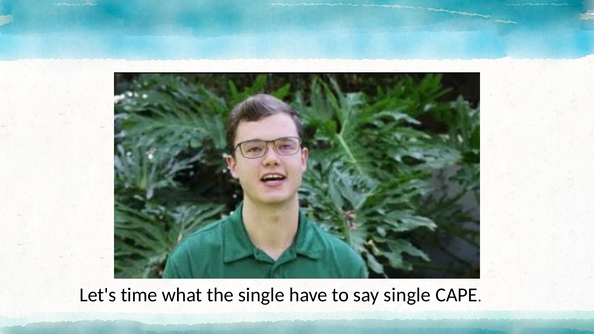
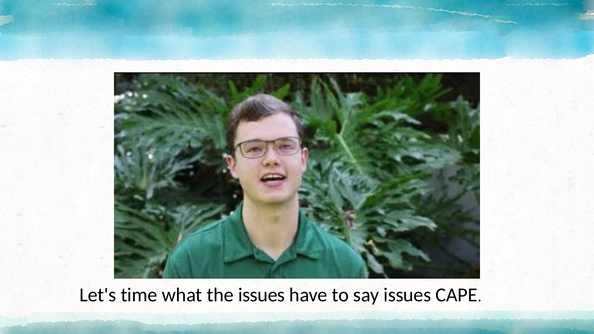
the single: single -> issues
say single: single -> issues
